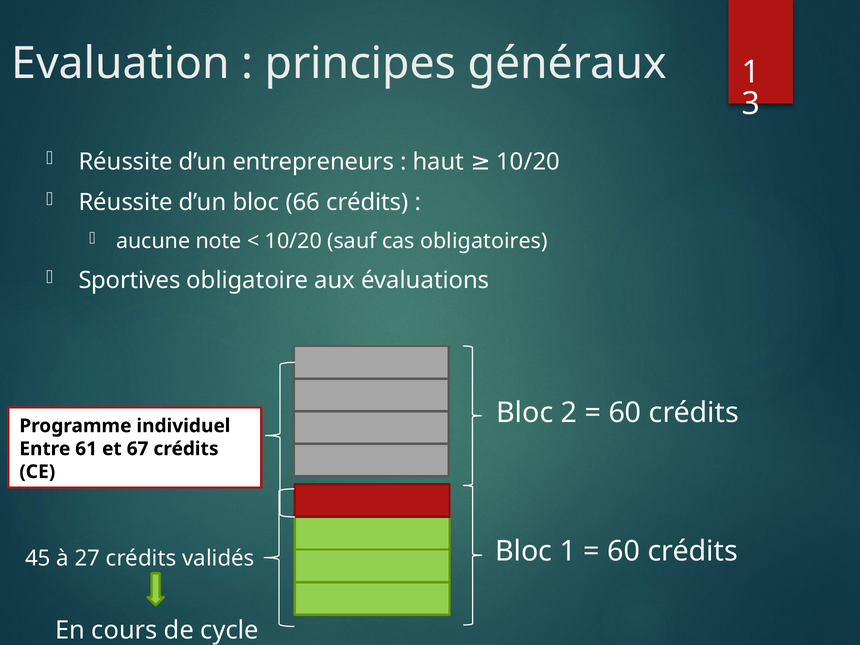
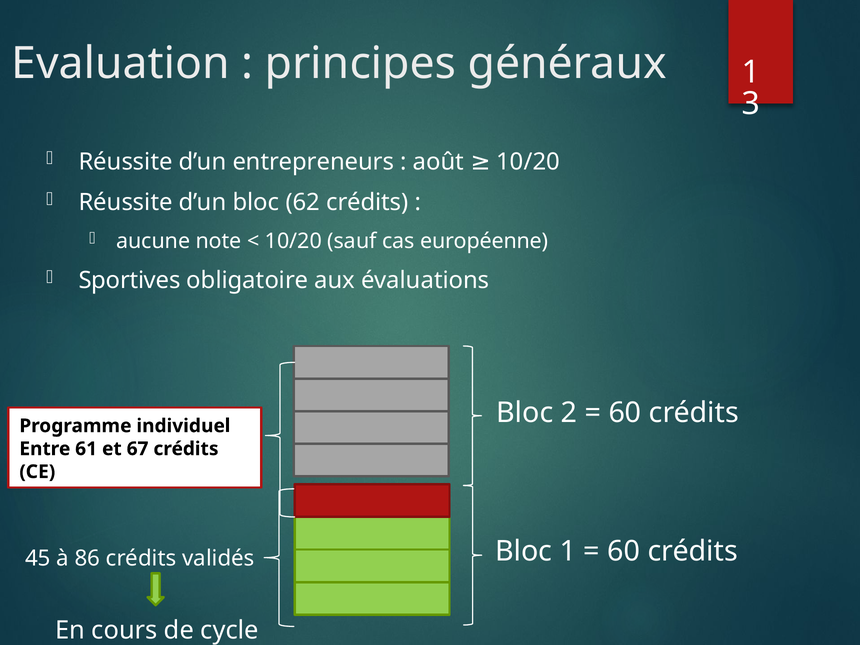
haut: haut -> août
66: 66 -> 62
obligatoires: obligatoires -> européenne
27: 27 -> 86
